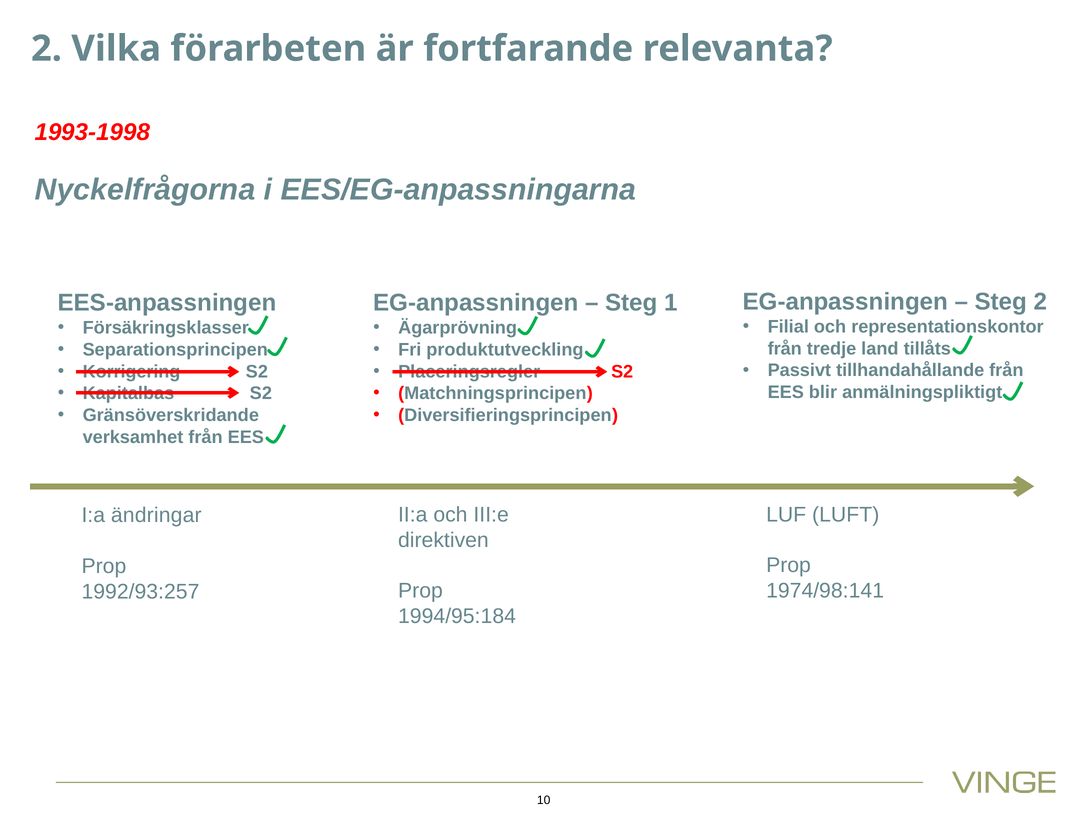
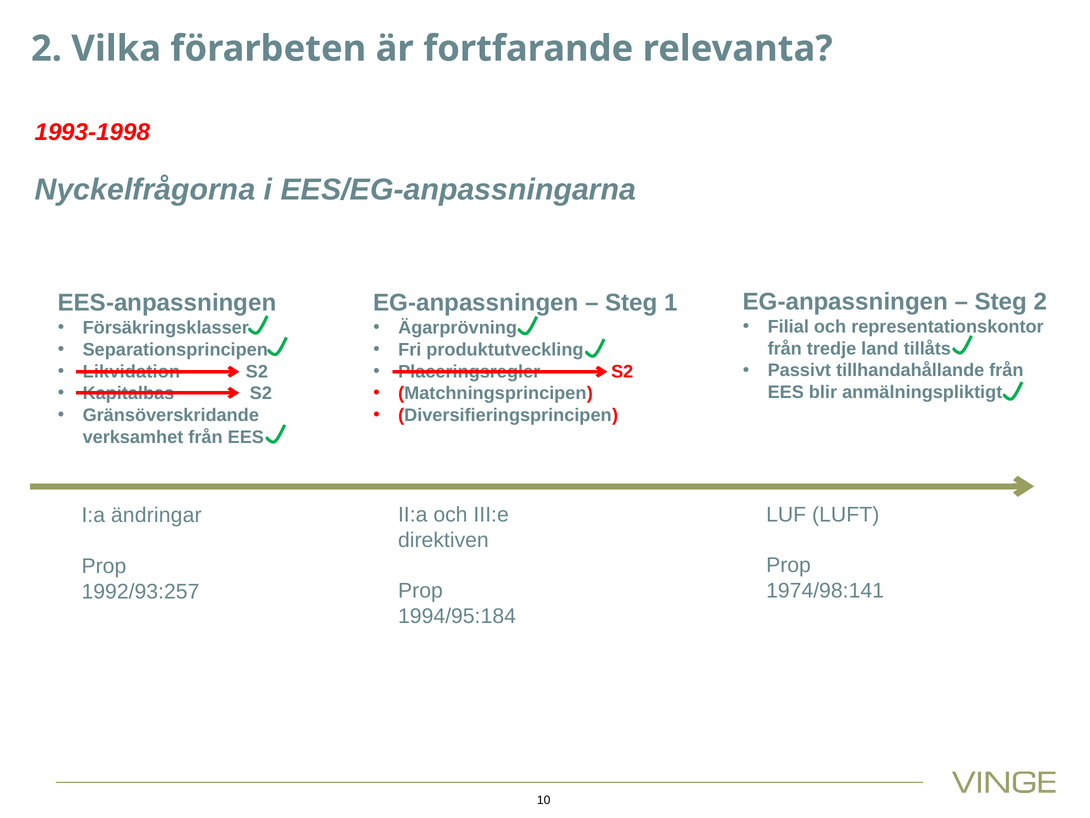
Korrigering: Korrigering -> Likvidation
